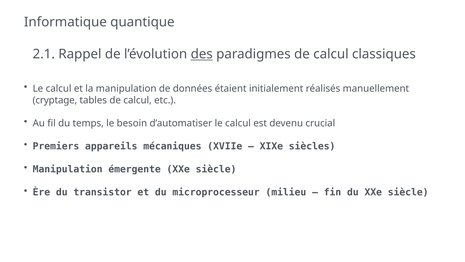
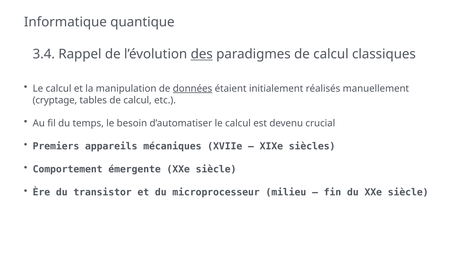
2.1: 2.1 -> 3.4
données underline: none -> present
Manipulation at (68, 169): Manipulation -> Comportement
